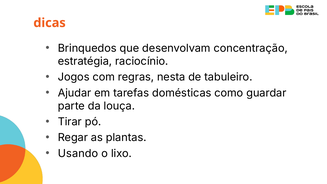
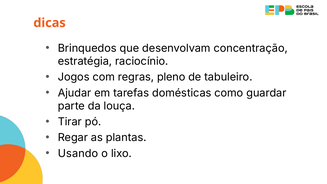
nesta: nesta -> pleno
